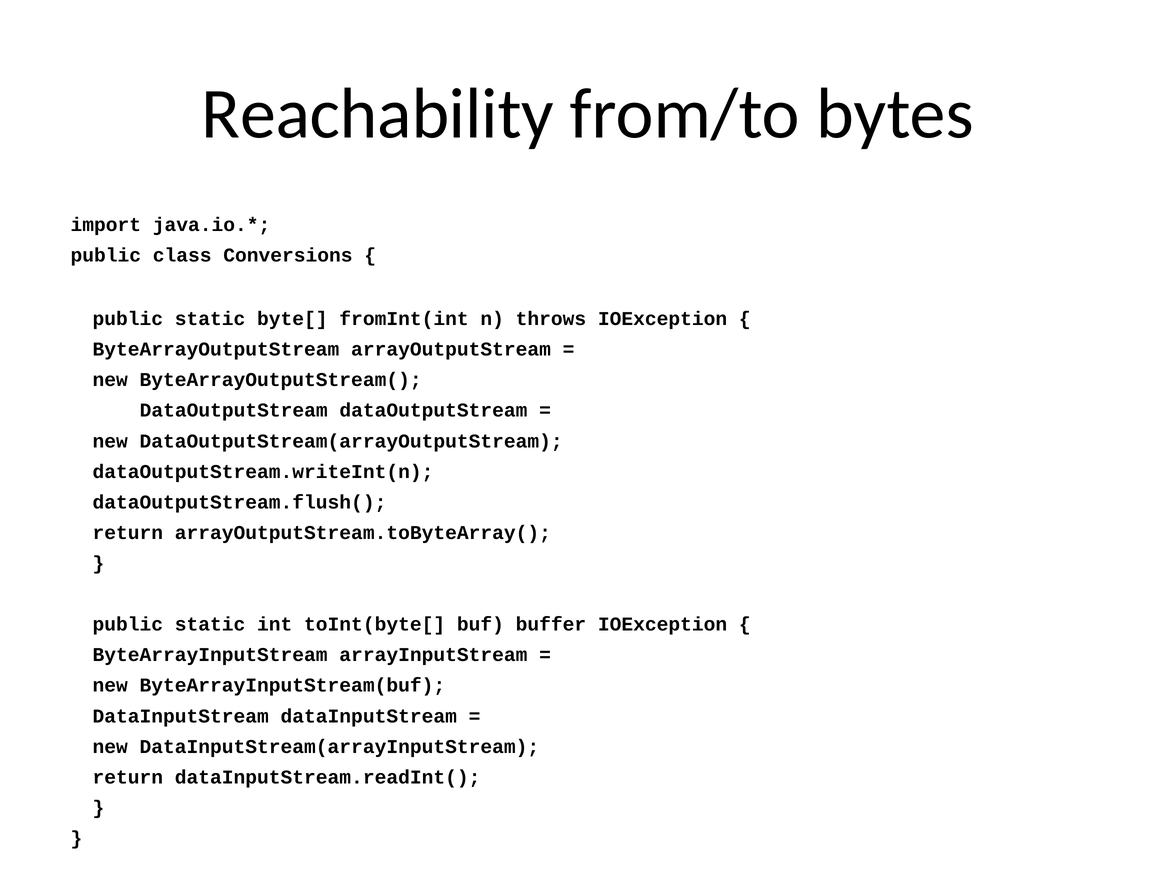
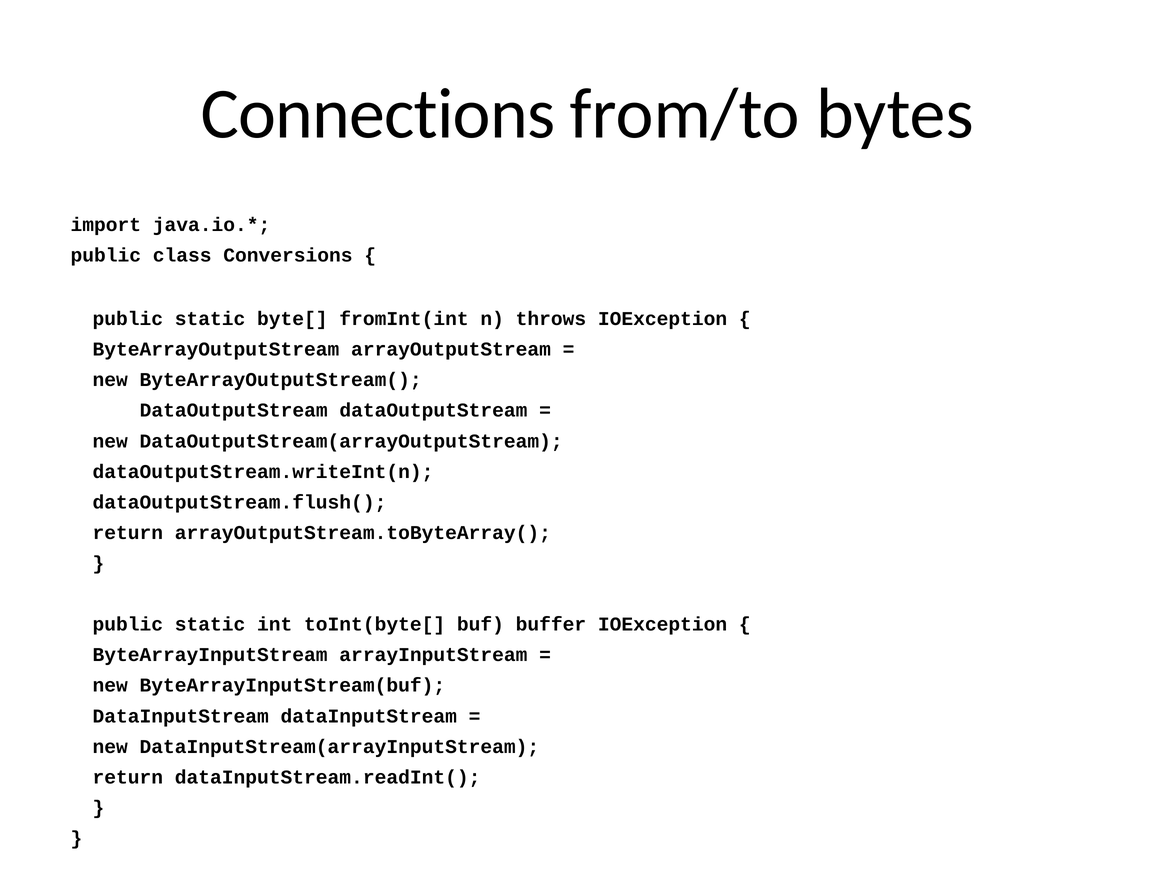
Reachability: Reachability -> Connections
